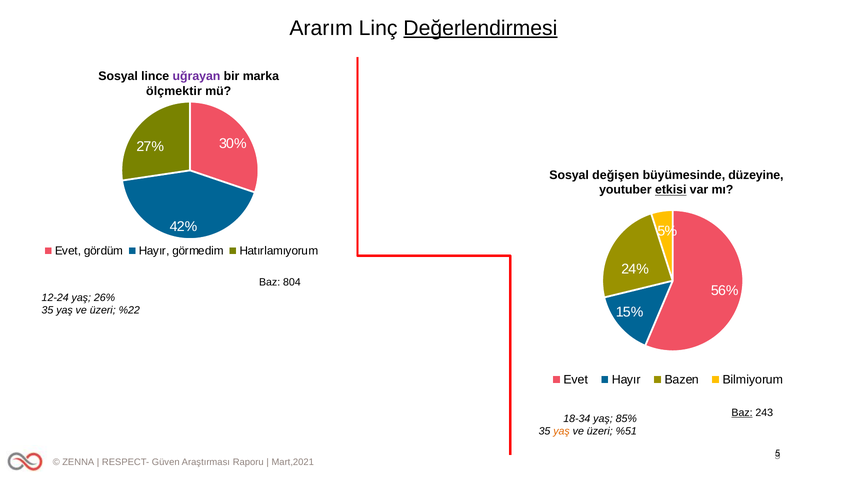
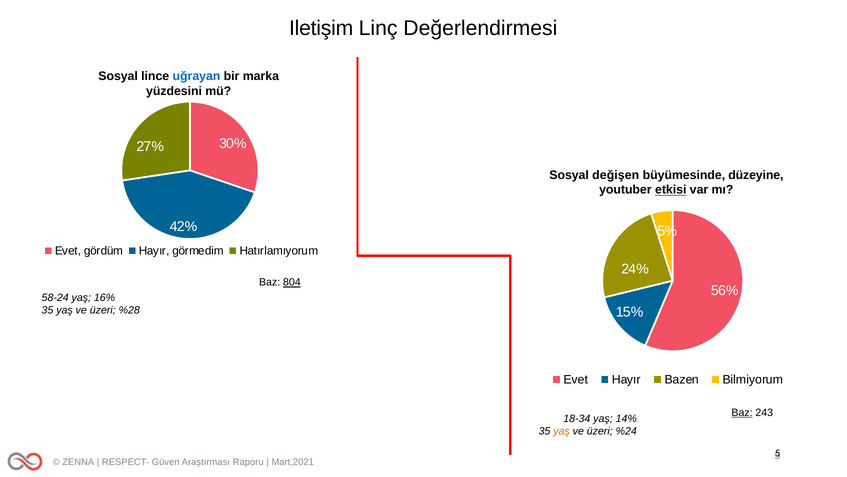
Ararım: Ararım -> Iletişim
Değerlendirmesi underline: present -> none
uğrayan colour: purple -> blue
ölçmektir: ölçmektir -> yüzdesini
804 underline: none -> present
12-24: 12-24 -> 58-24
26%: 26% -> 16%
%22: %22 -> %28
85%: 85% -> 14%
%51: %51 -> %24
